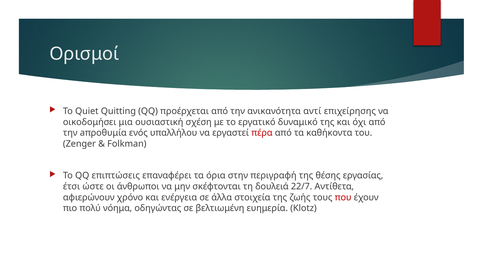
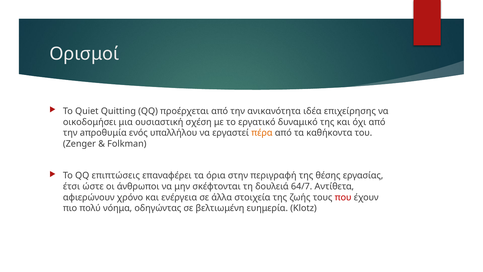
αντί: αντί -> ιδέα
πέρα colour: red -> orange
22/7: 22/7 -> 64/7
